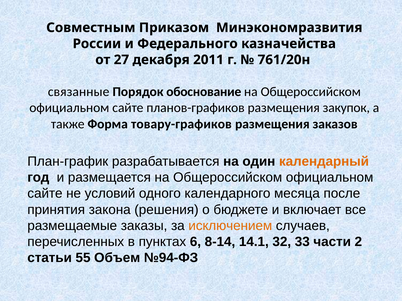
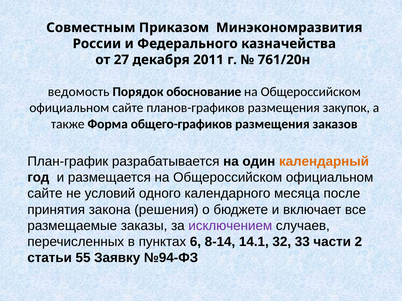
связанные: связанные -> ведомость
товару-графиков: товару-графиков -> общего-графиков
исключением colour: orange -> purple
Объем: Объем -> Заявку
